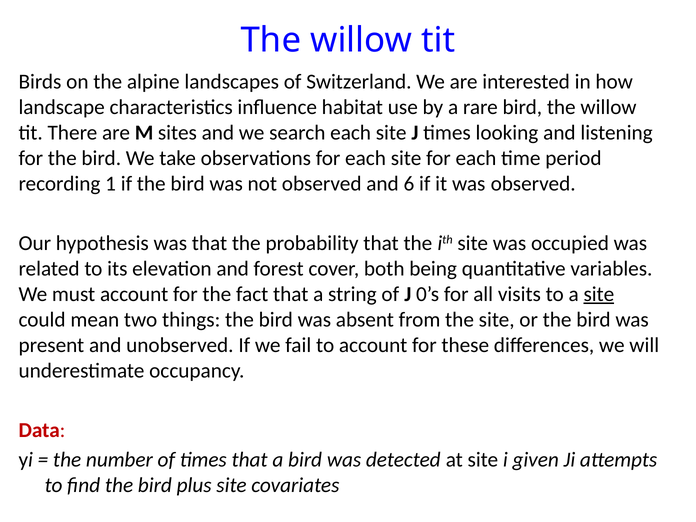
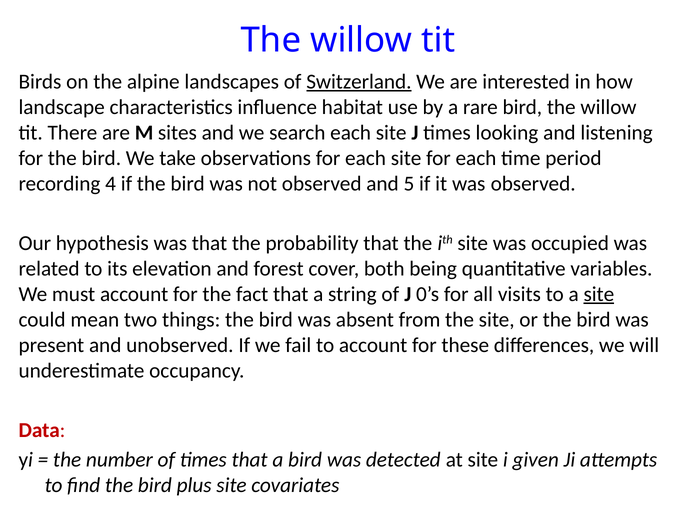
Switzerland underline: none -> present
1: 1 -> 4
6: 6 -> 5
